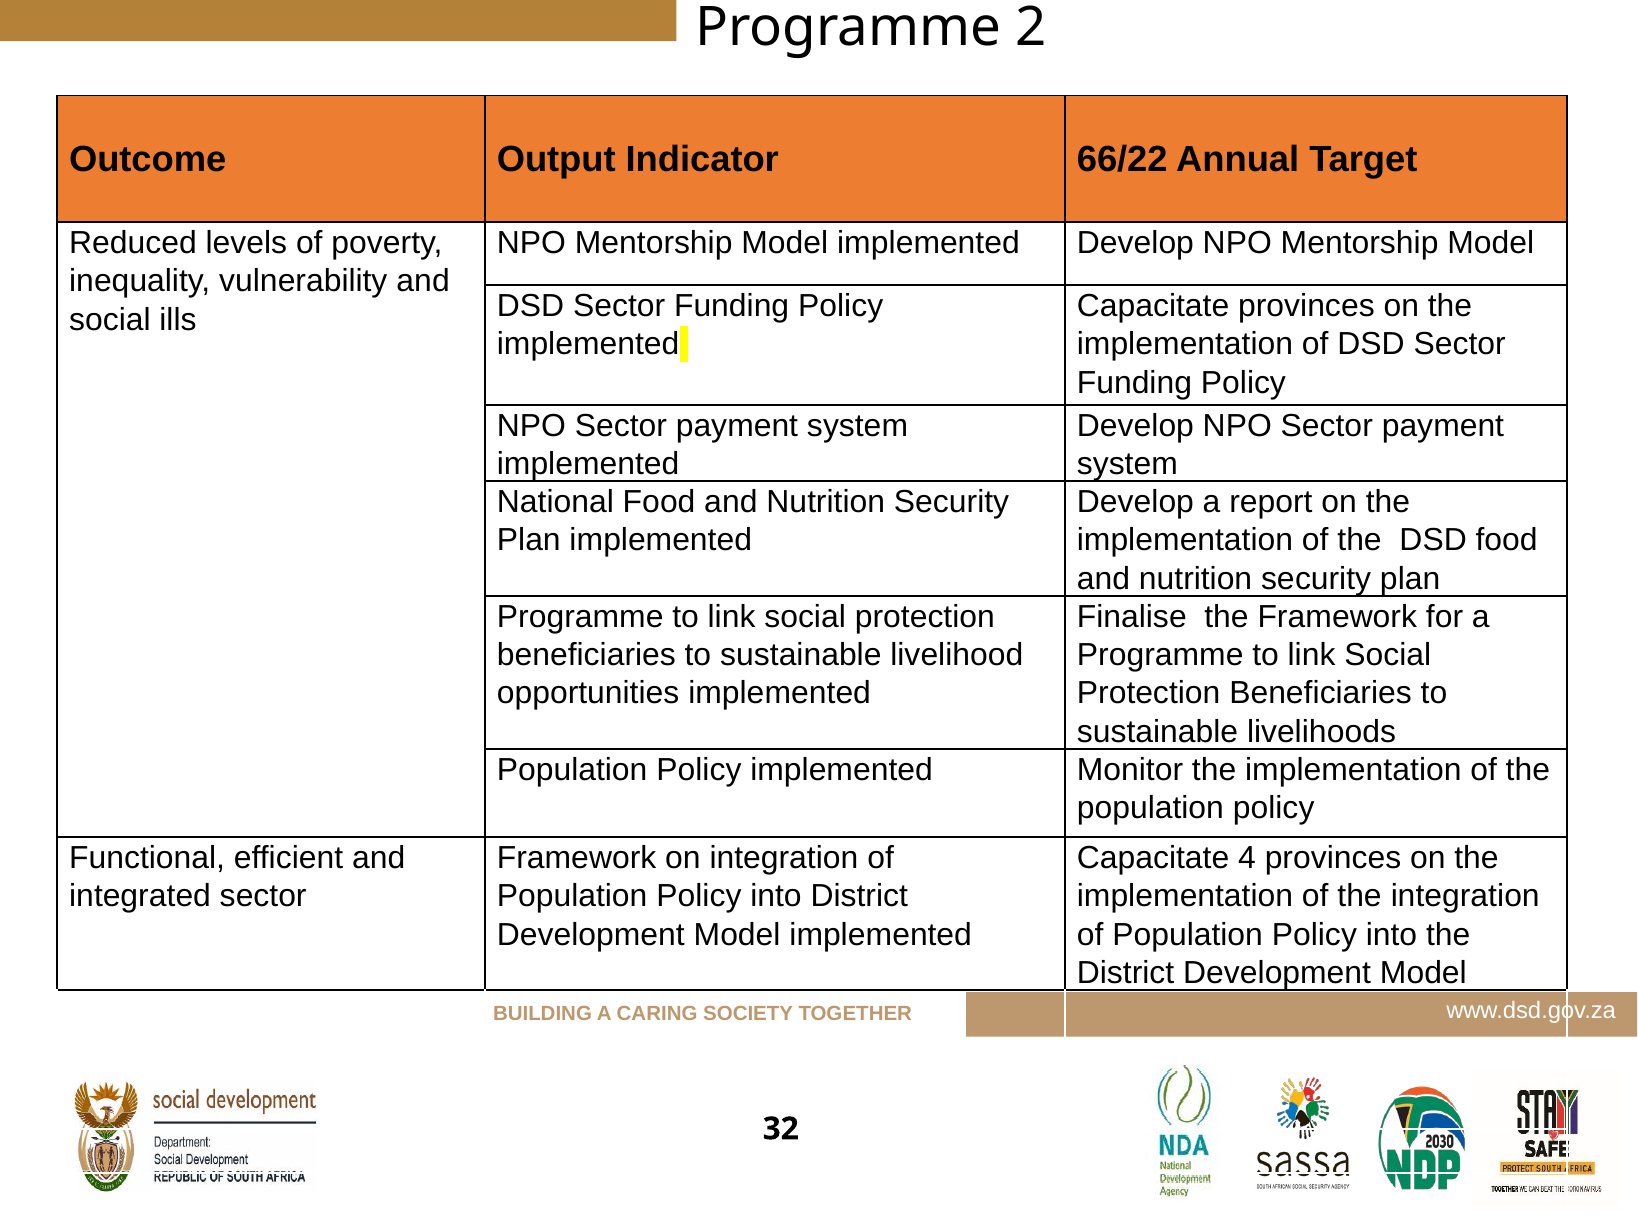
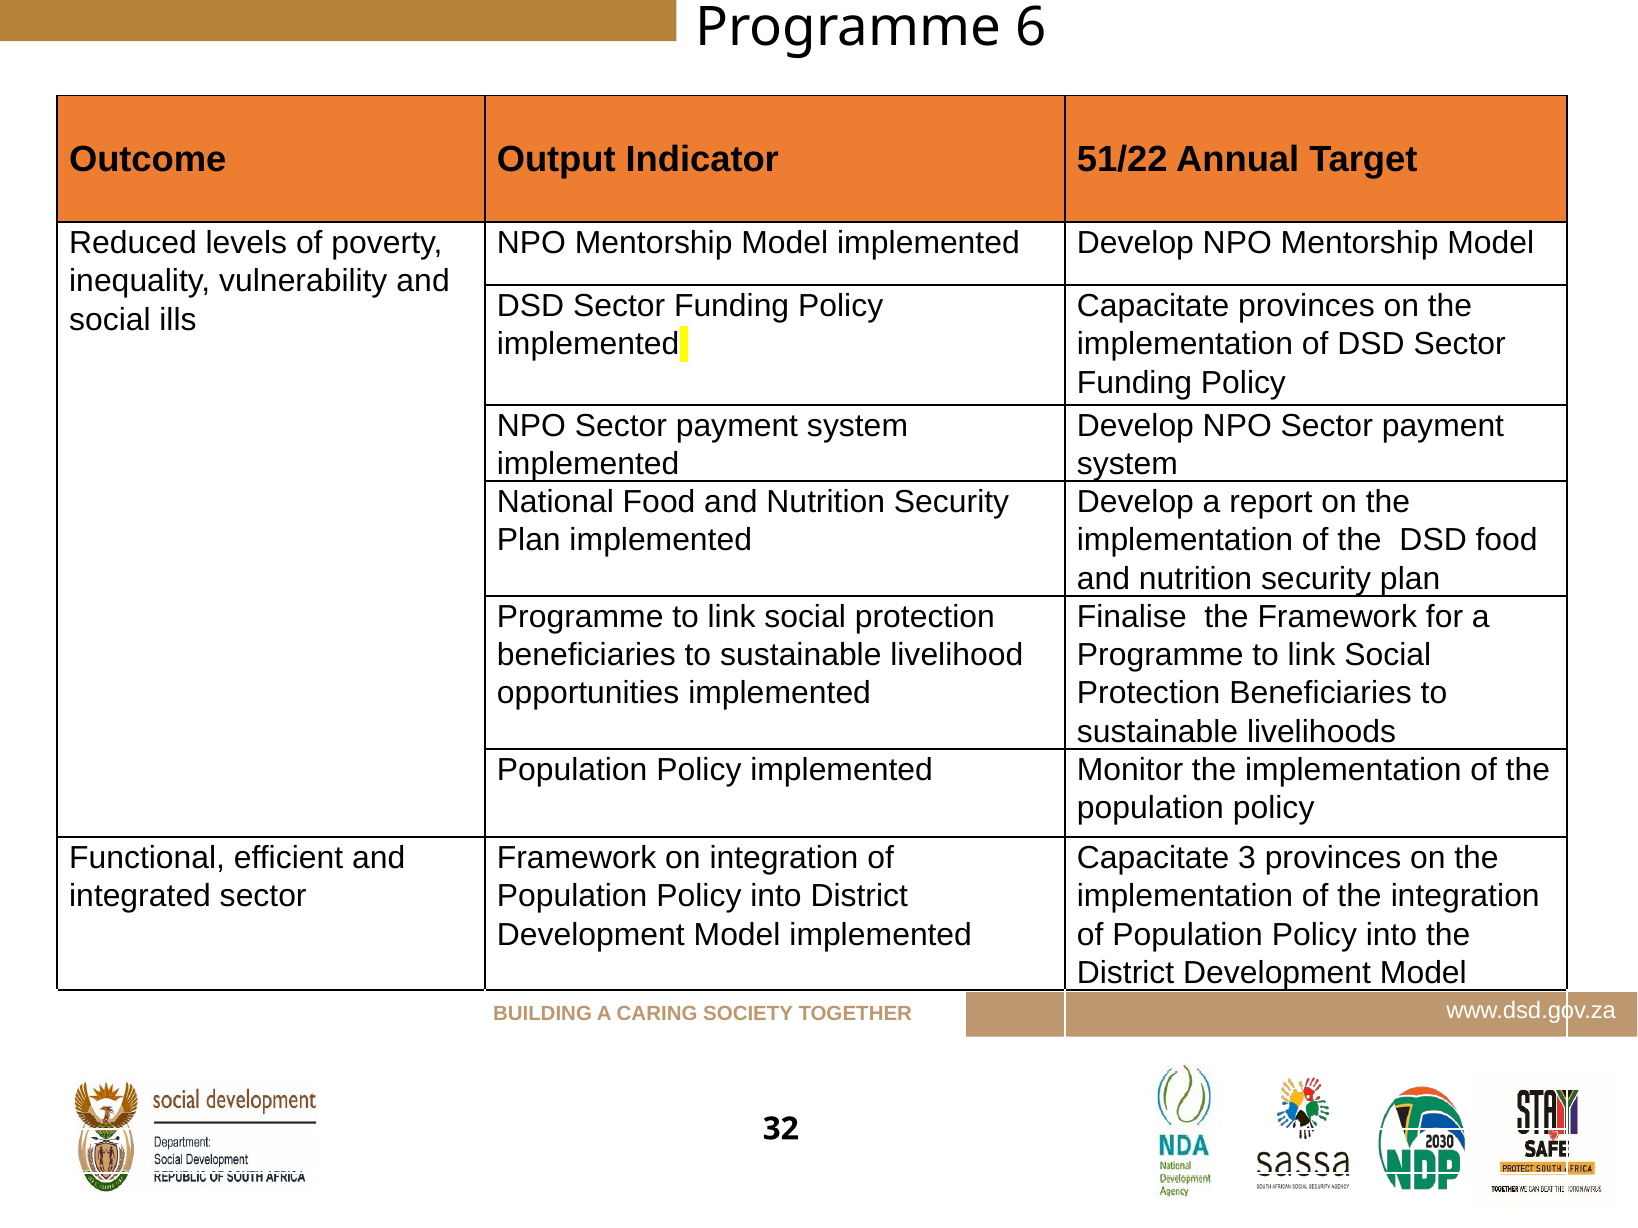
2: 2 -> 6
66/22: 66/22 -> 51/22
4: 4 -> 3
